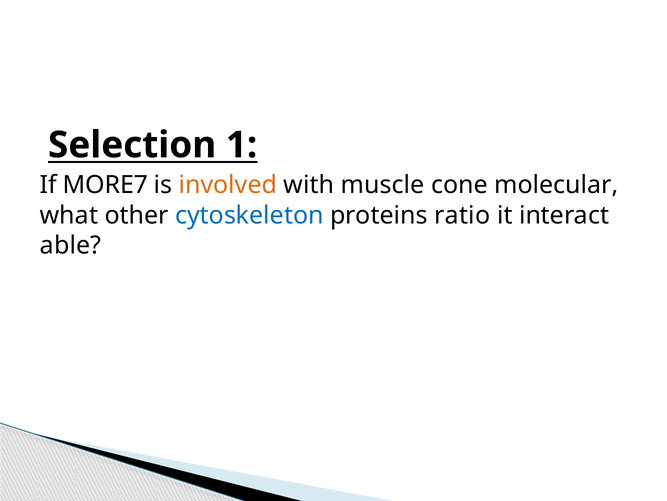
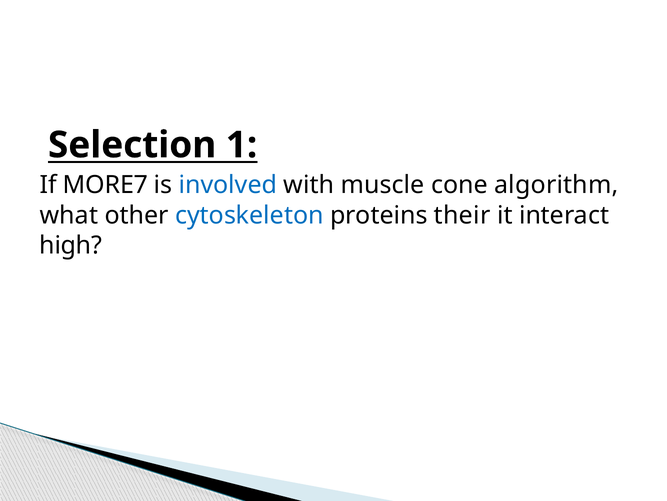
involved colour: orange -> blue
molecular: molecular -> algorithm
ratio: ratio -> their
able: able -> high
